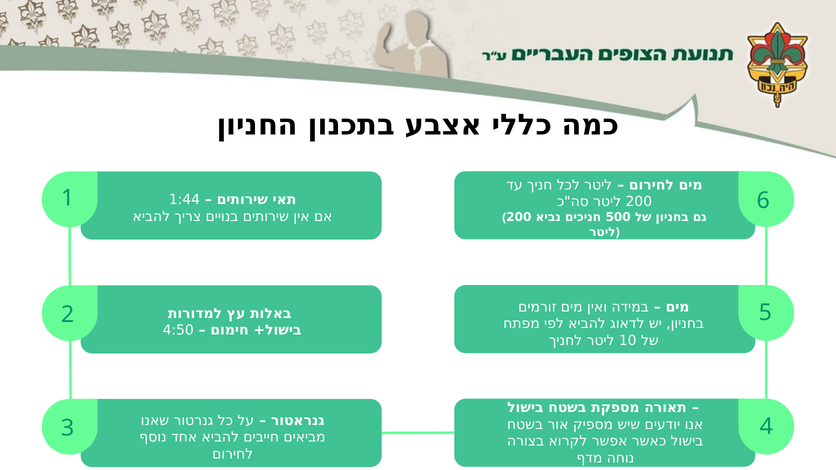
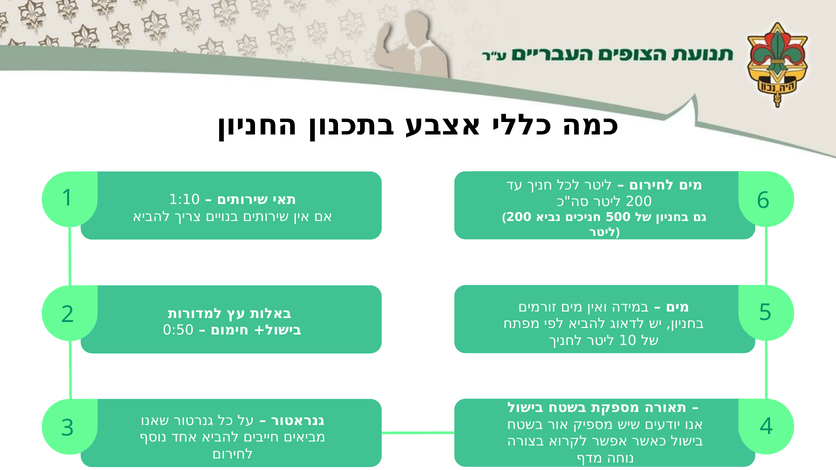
1:44: 1:44 -> 1:10
4:50: 4:50 -> 0:50
